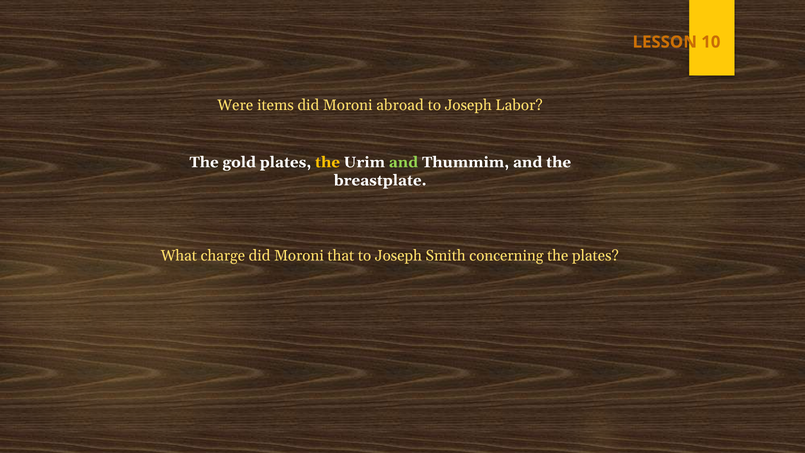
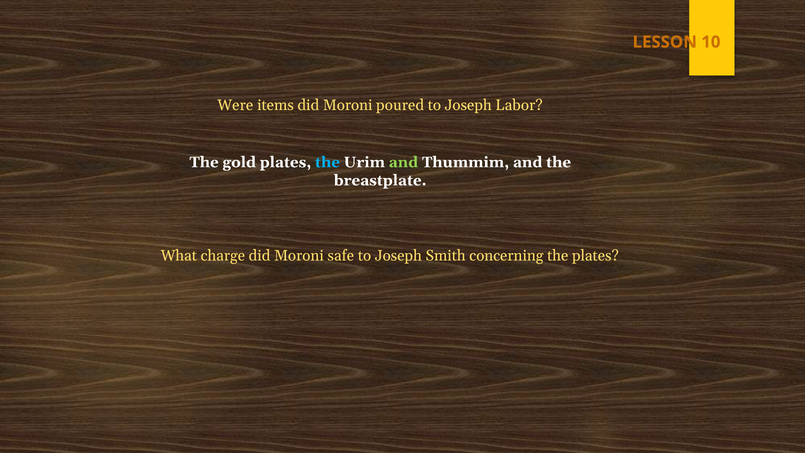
abroad: abroad -> poured
the at (328, 162) colour: yellow -> light blue
that: that -> safe
